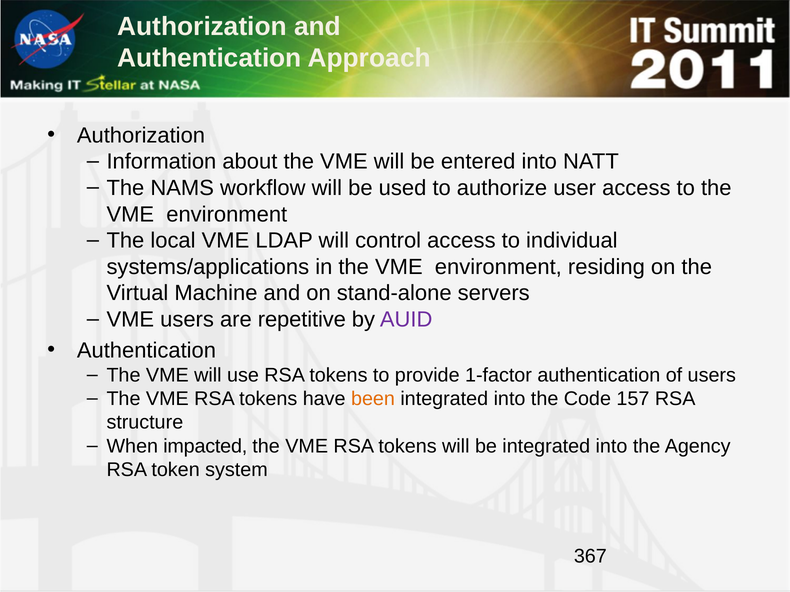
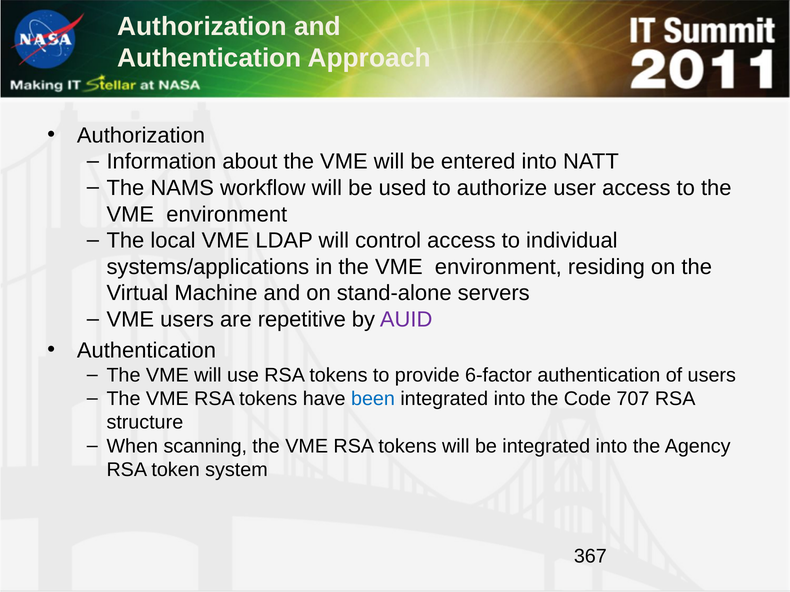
1-factor: 1-factor -> 6-factor
been colour: orange -> blue
157: 157 -> 707
impacted: impacted -> scanning
